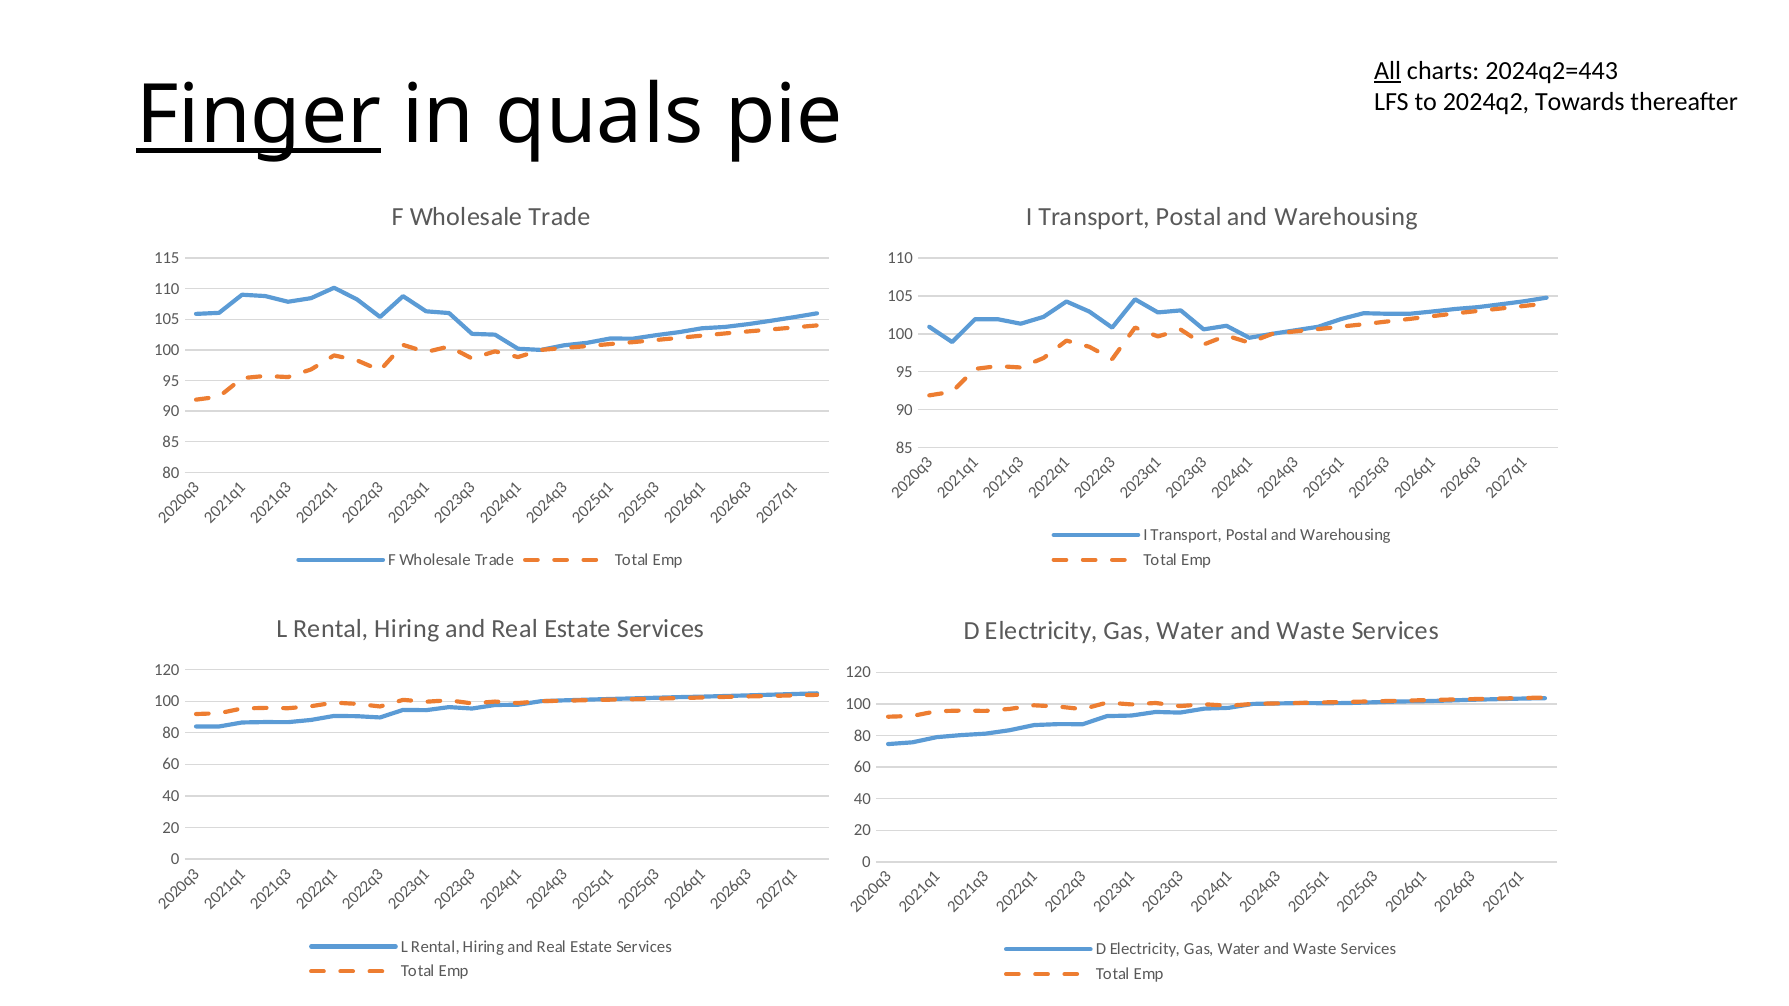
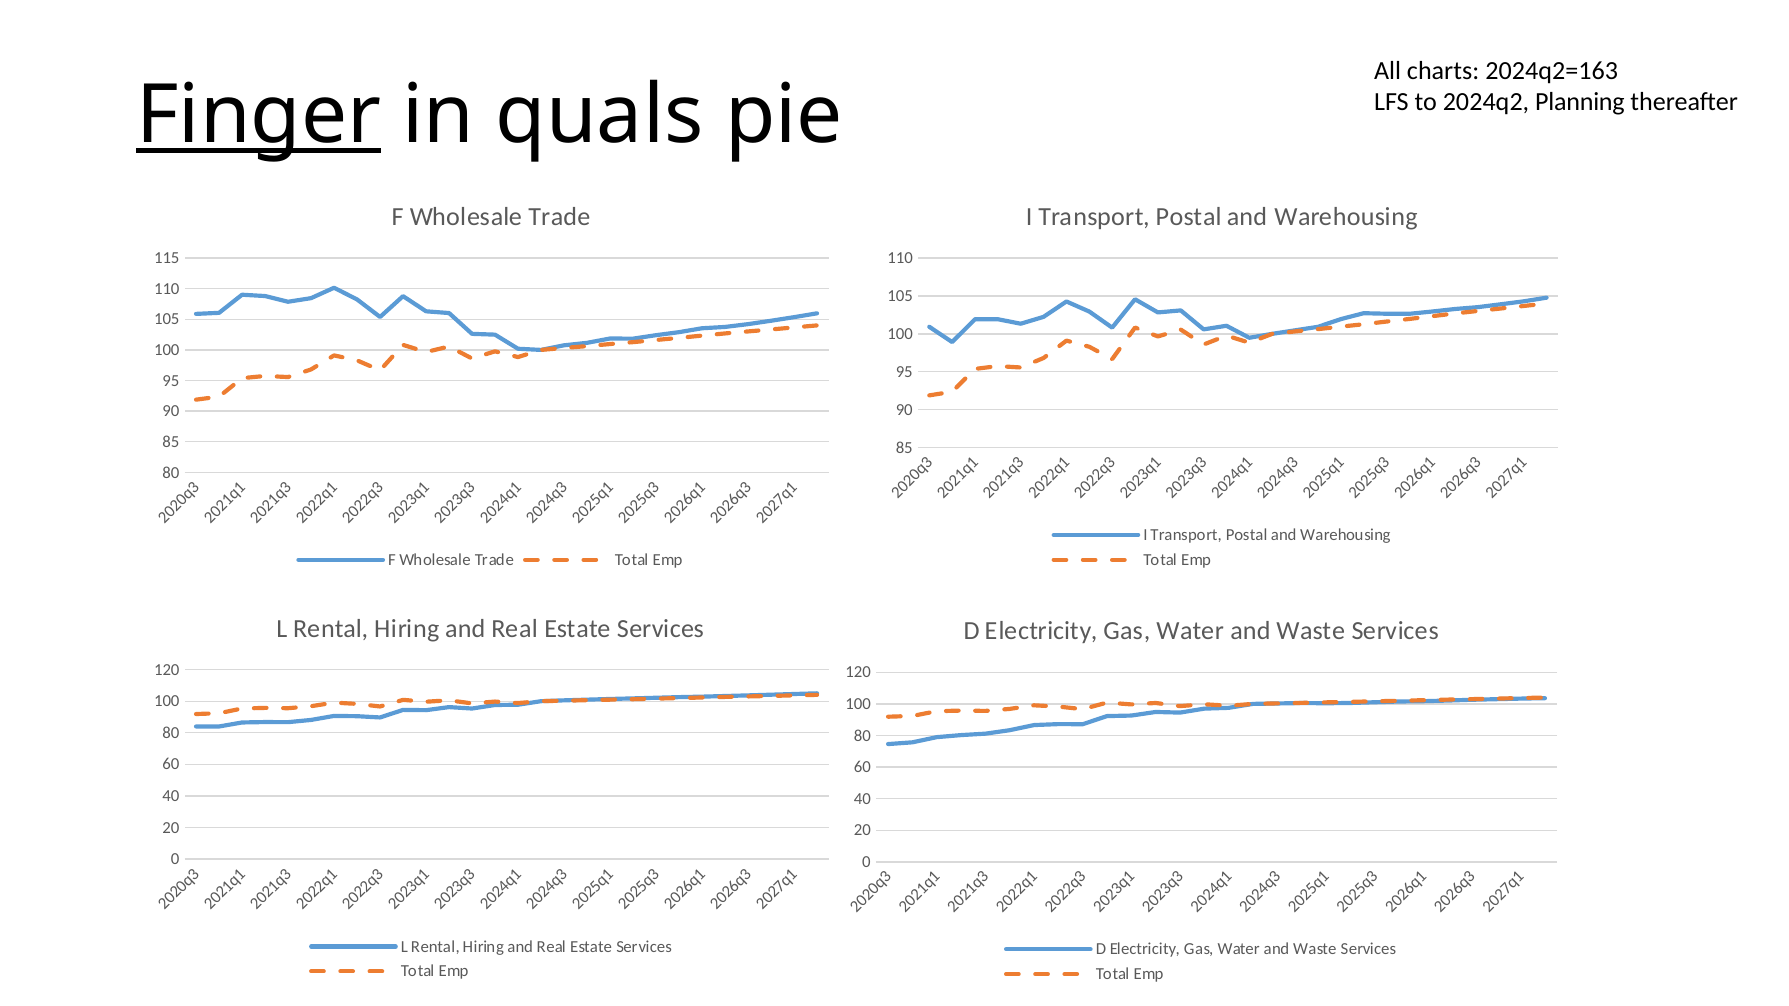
All underline: present -> none
2024q2=443: 2024q2=443 -> 2024q2=163
Towards: Towards -> Planning
